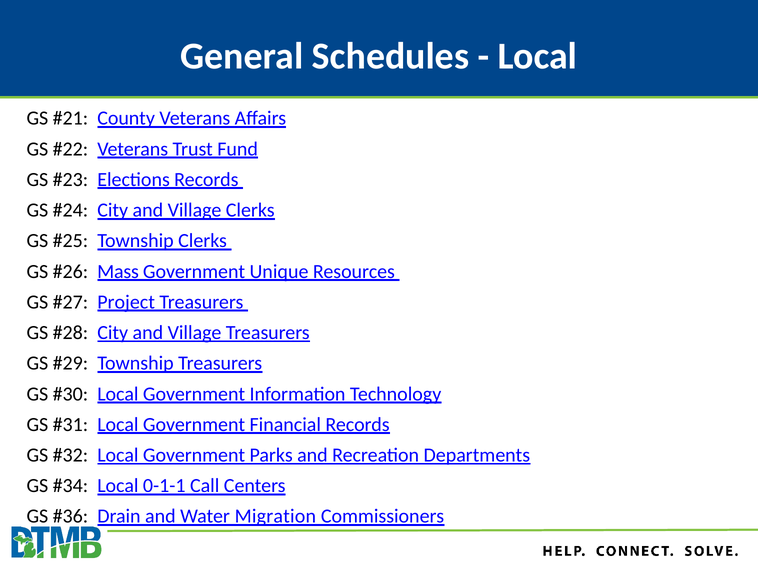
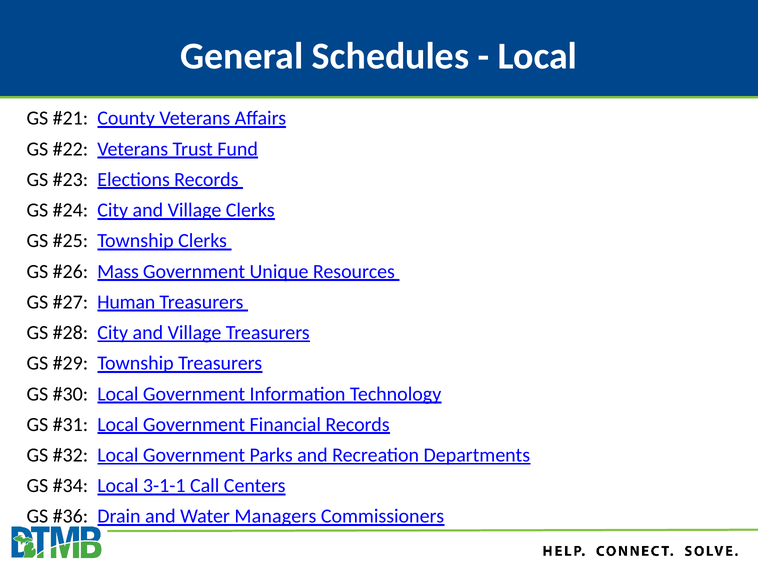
Project: Project -> Human
0-1-1: 0-1-1 -> 3-1-1
Migration: Migration -> Managers
